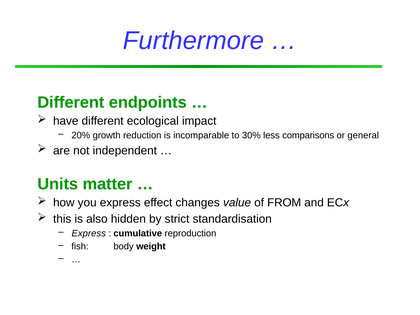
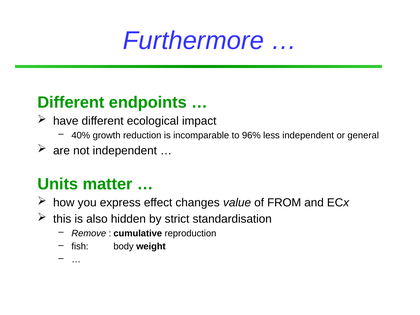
20%: 20% -> 40%
30%: 30% -> 96%
less comparisons: comparisons -> independent
Express at (89, 233): Express -> Remove
